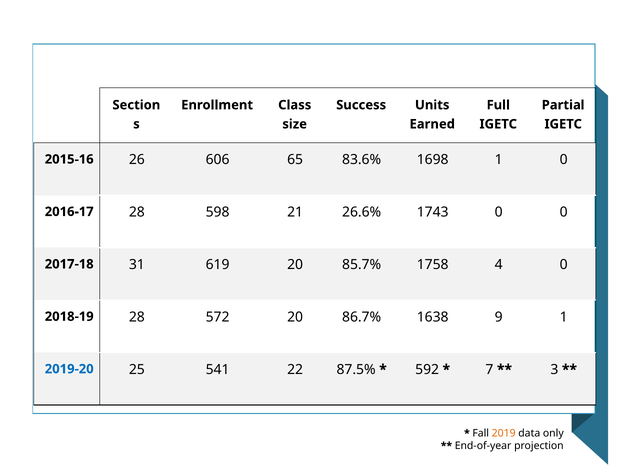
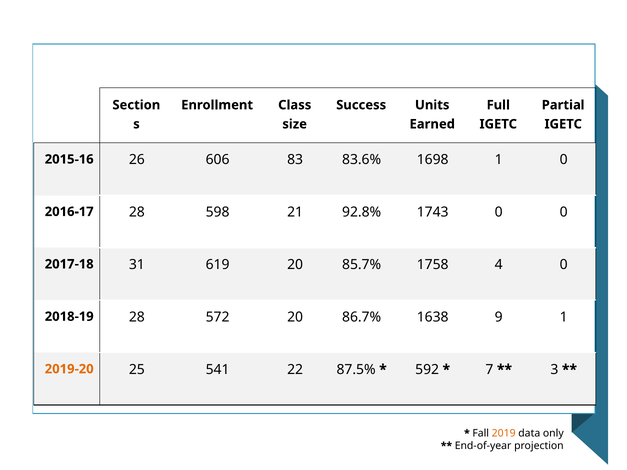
65: 65 -> 83
26.6%: 26.6% -> 92.8%
2019-20 colour: blue -> orange
